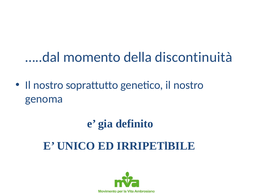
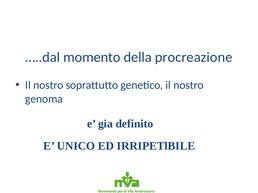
discontinuità: discontinuità -> procreazione
